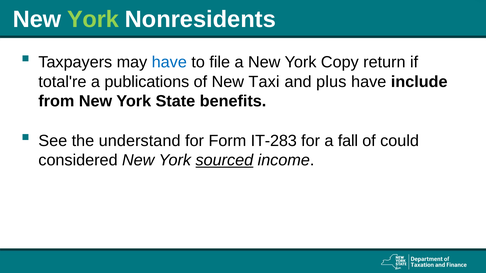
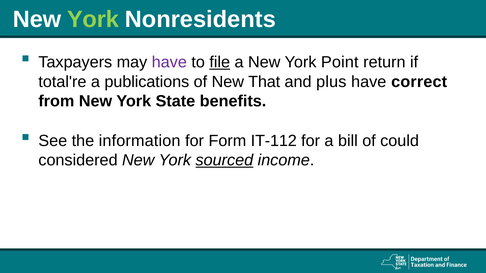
have at (169, 62) colour: blue -> purple
file underline: none -> present
Copy: Copy -> Point
Taxi: Taxi -> That
include: include -> correct
understand: understand -> information
IT-283: IT-283 -> IT-112
fall: fall -> bill
